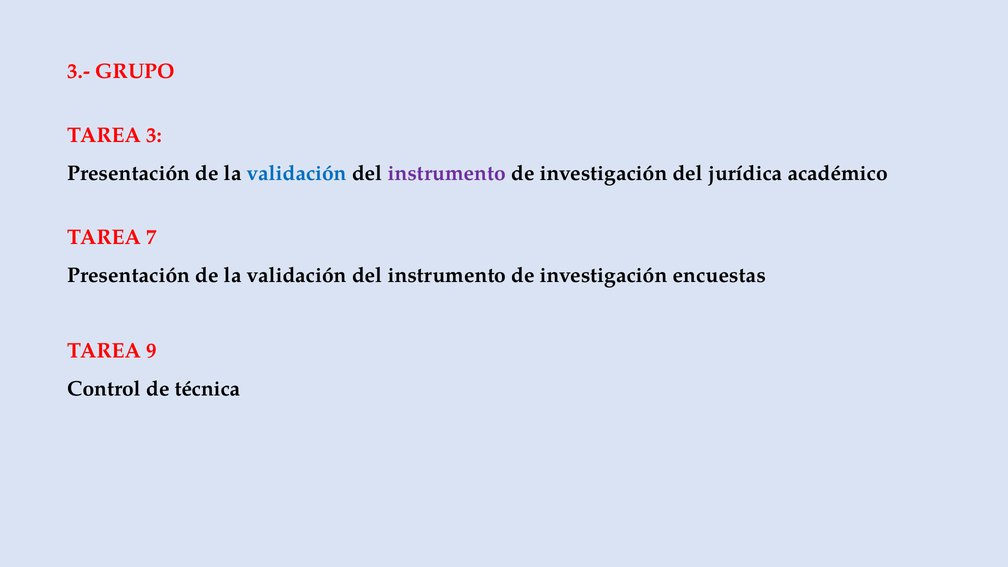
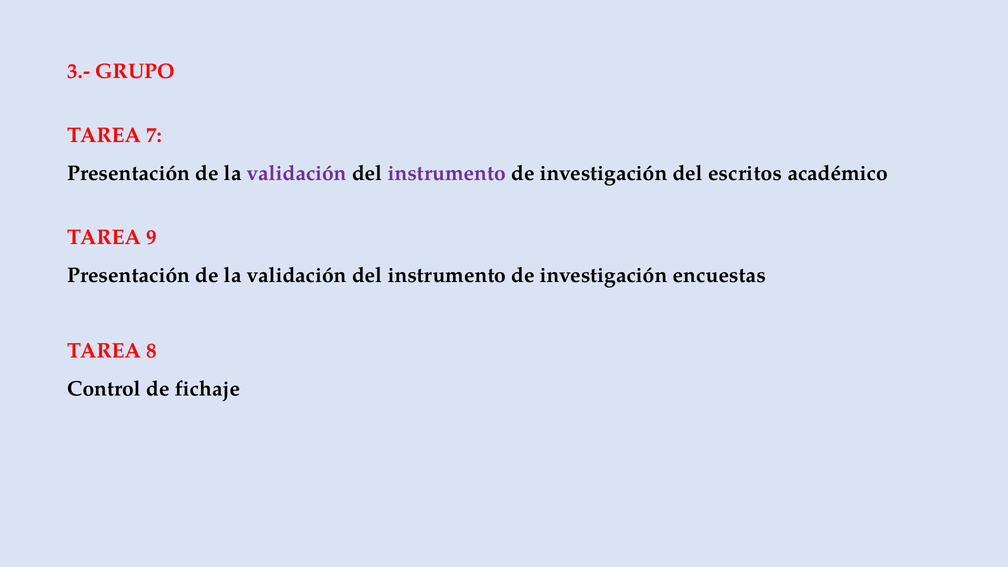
3: 3 -> 7
validación at (297, 173) colour: blue -> purple
jurídica: jurídica -> escritos
7: 7 -> 9
9: 9 -> 8
técnica: técnica -> fichaje
